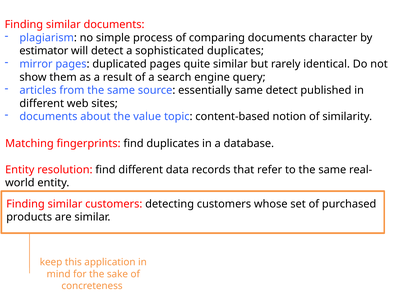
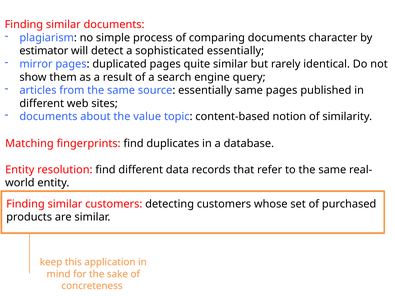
sophisticated duplicates: duplicates -> essentially
same detect: detect -> pages
